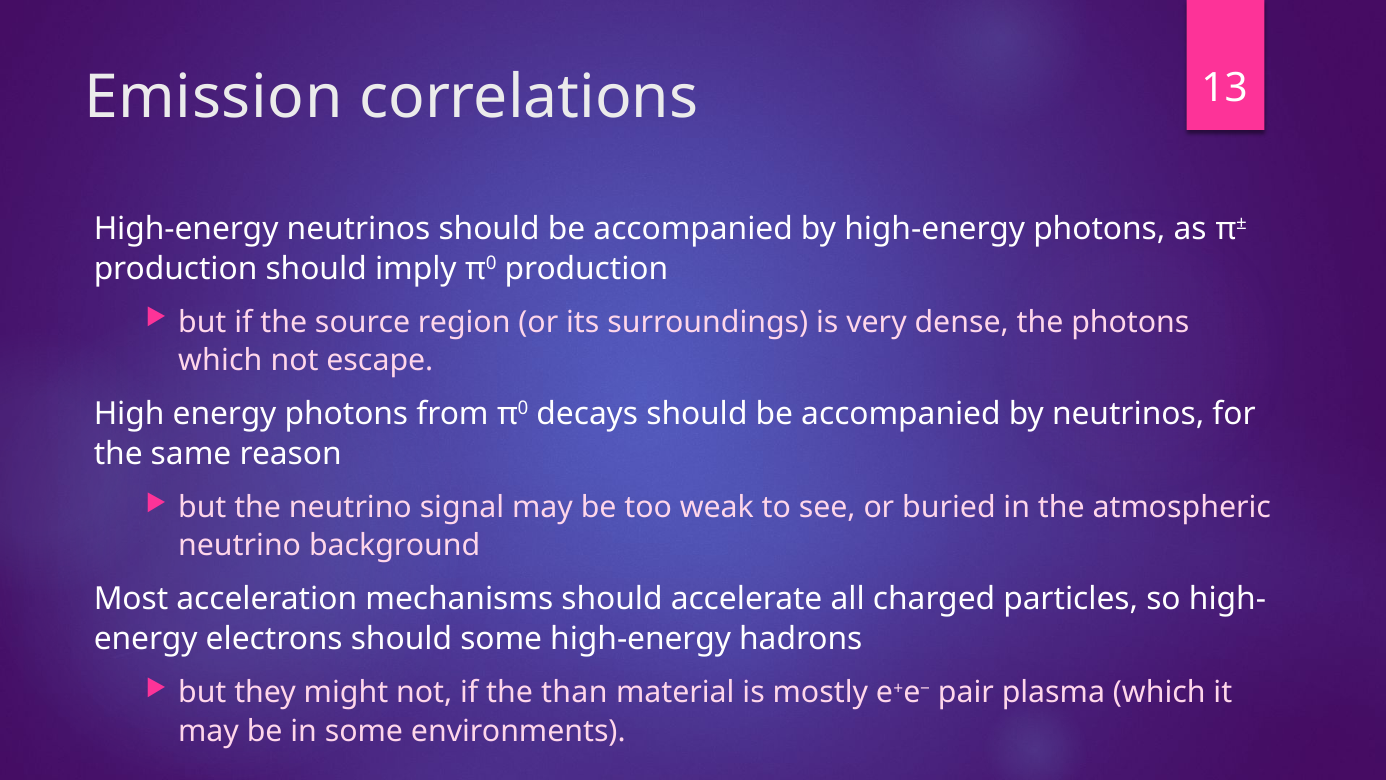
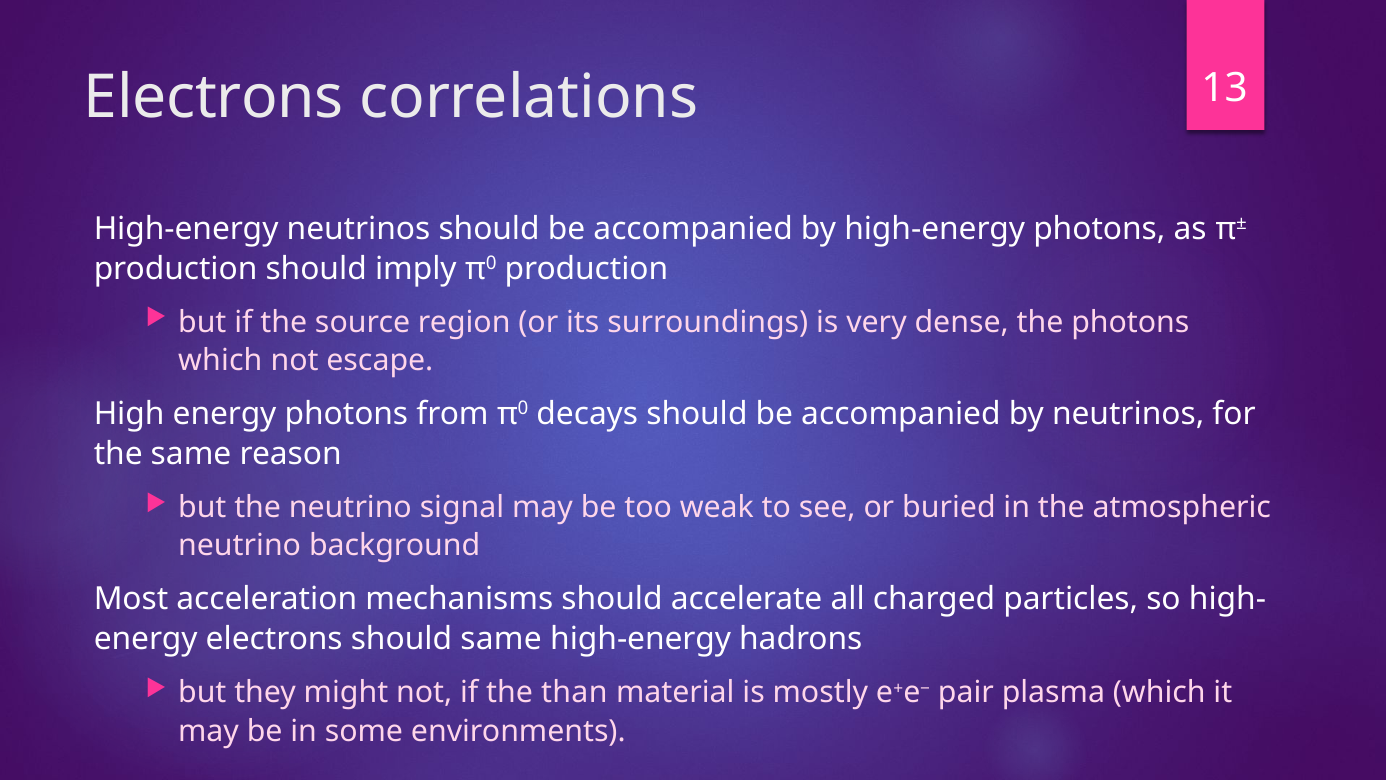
Emission at (213, 97): Emission -> Electrons
should some: some -> same
